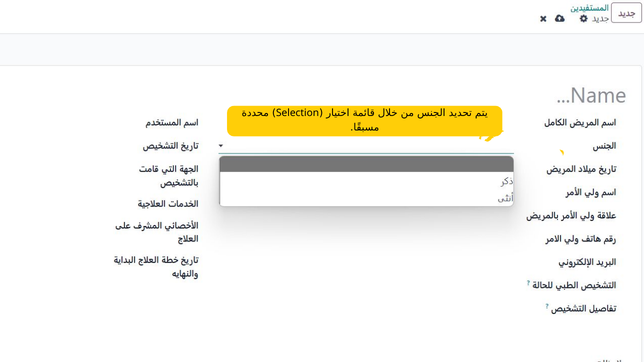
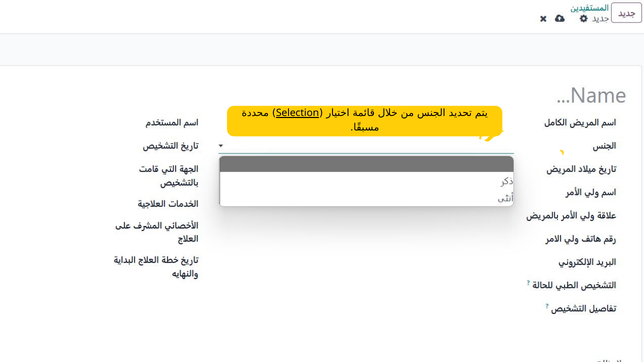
Selection underline: none -> present
